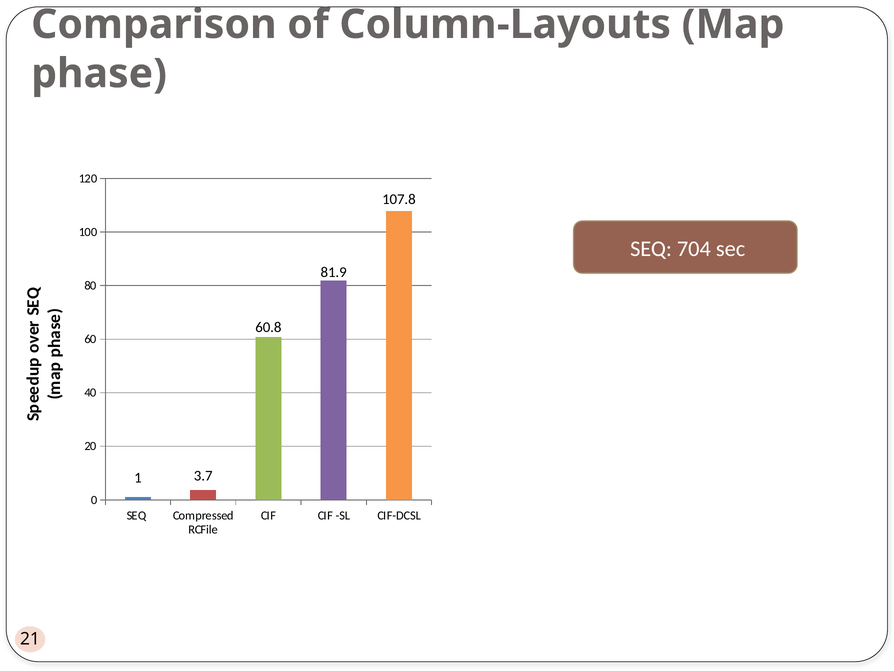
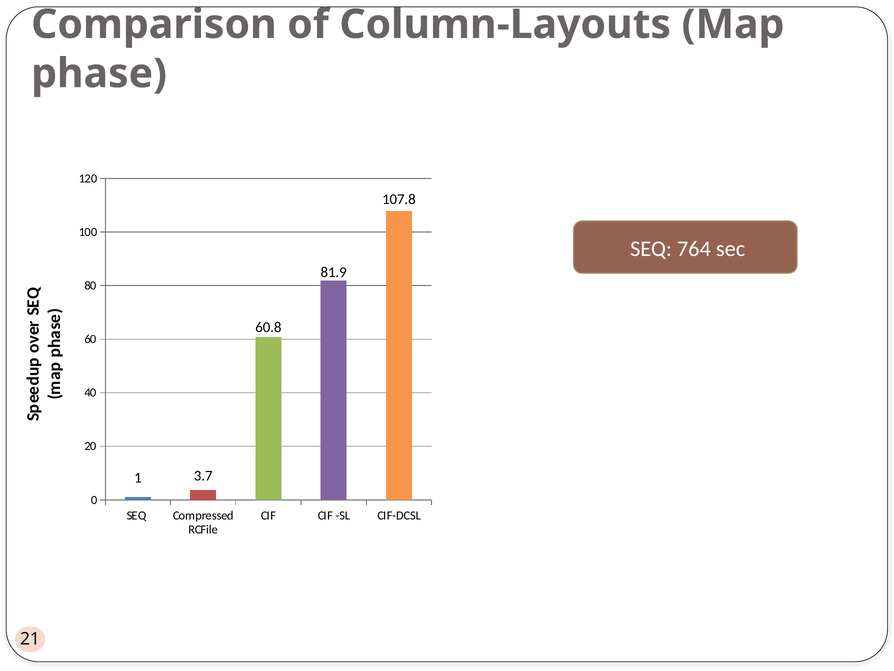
704: 704 -> 764
